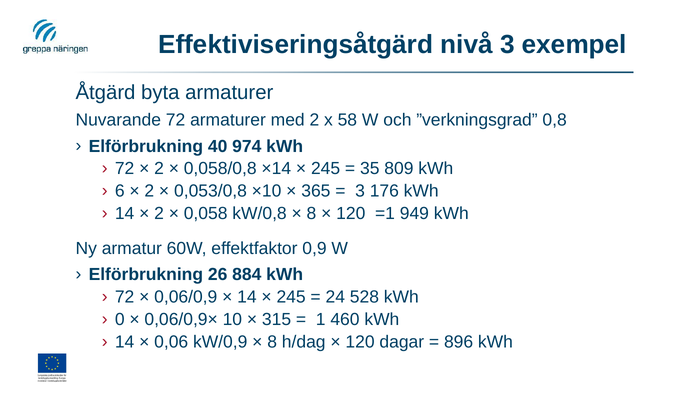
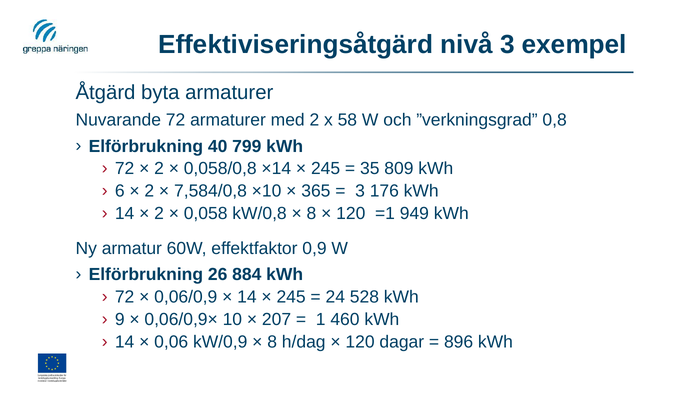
974: 974 -> 799
0,053/0,8: 0,053/0,8 -> 7,584/0,8
0: 0 -> 9
315: 315 -> 207
